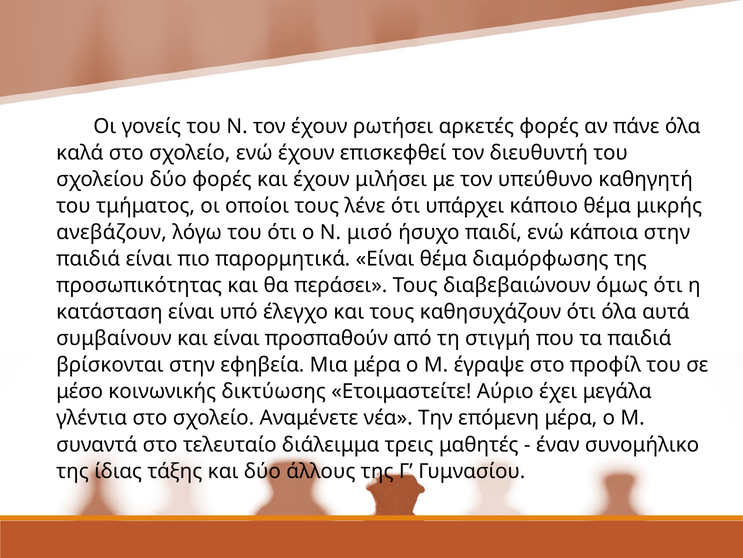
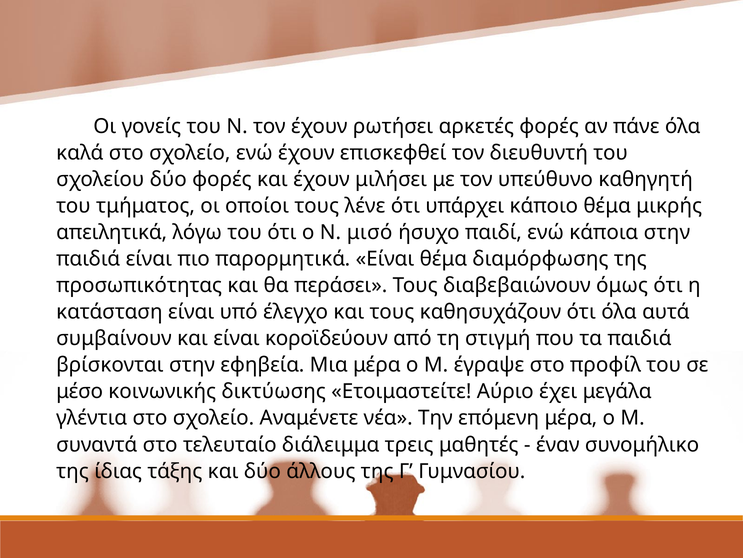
ανεβάζουν: ανεβάζουν -> απειλητικά
προσπαθούν: προσπαθούν -> κοροϊδεύουν
